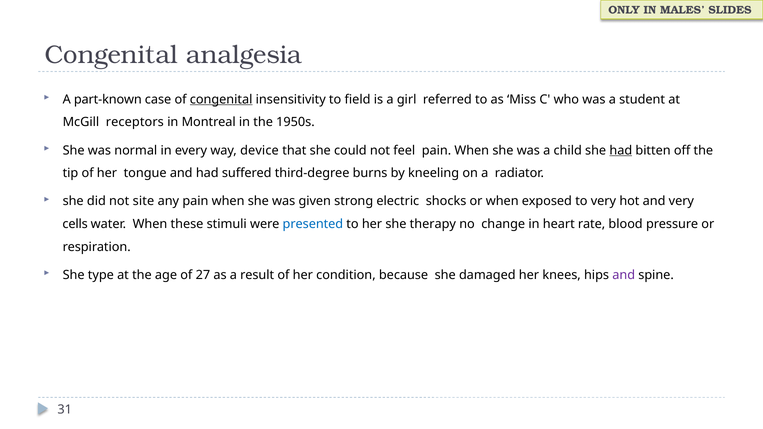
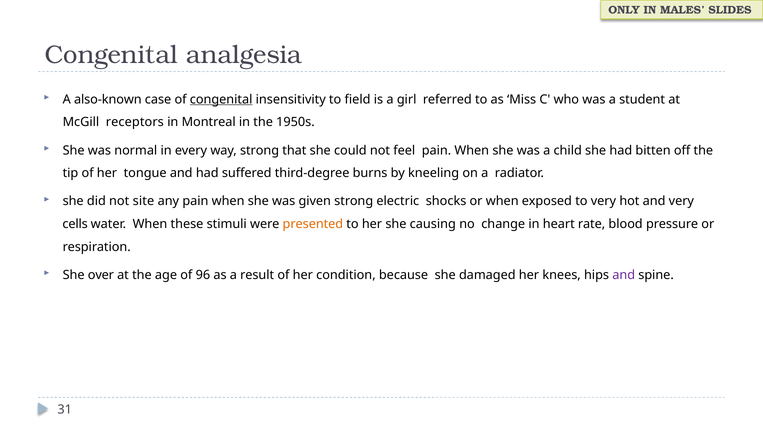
part-known: part-known -> also-known
way device: device -> strong
had at (621, 150) underline: present -> none
presented colour: blue -> orange
therapy: therapy -> causing
type: type -> over
27: 27 -> 96
